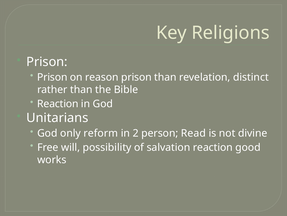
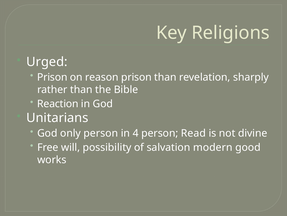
Prison at (47, 62): Prison -> Urged
distinct: distinct -> sharply
only reform: reform -> person
2: 2 -> 4
salvation reaction: reaction -> modern
